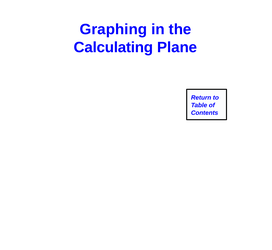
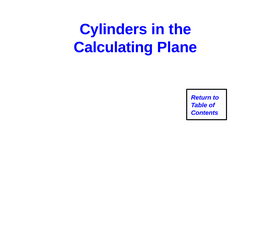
Graphing: Graphing -> Cylinders
